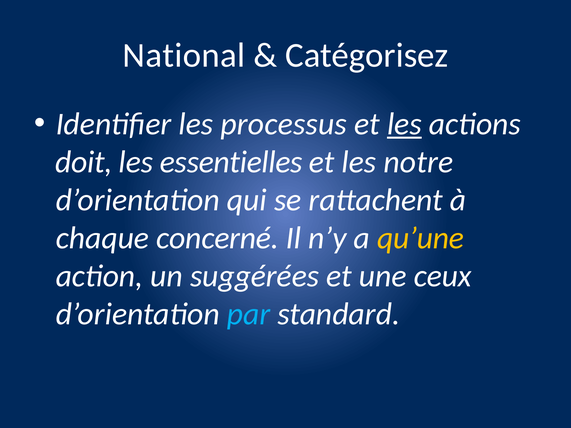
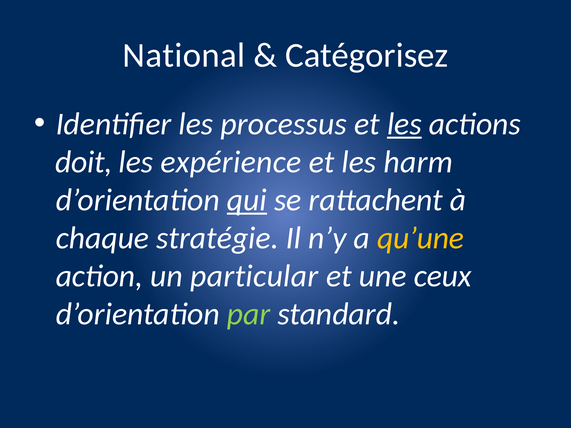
essentielles: essentielles -> expérience
notre: notre -> harm
qui underline: none -> present
concerné: concerné -> stratégie
suggérées: suggérées -> particular
par colour: light blue -> light green
